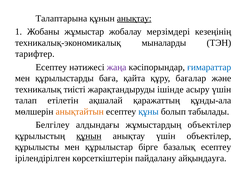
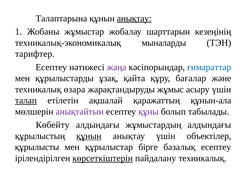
мерзімдері: мерзімдері -> шарттарын
баға: баға -> ұзақ
тиісті: тиісті -> өзара
ішінде: ішінде -> жұмыс
талап underline: none -> present
құнды-ала: құнды-ала -> құнын-ала
анықтайтын colour: orange -> purple
құны colour: blue -> purple
Белгілеу: Белгілеу -> Көбейту
жұмыстардың объектілер: объектілер -> алдындағы
көрсеткіштерін underline: none -> present
пайдалану айқындауға: айқындауға -> техникалық
